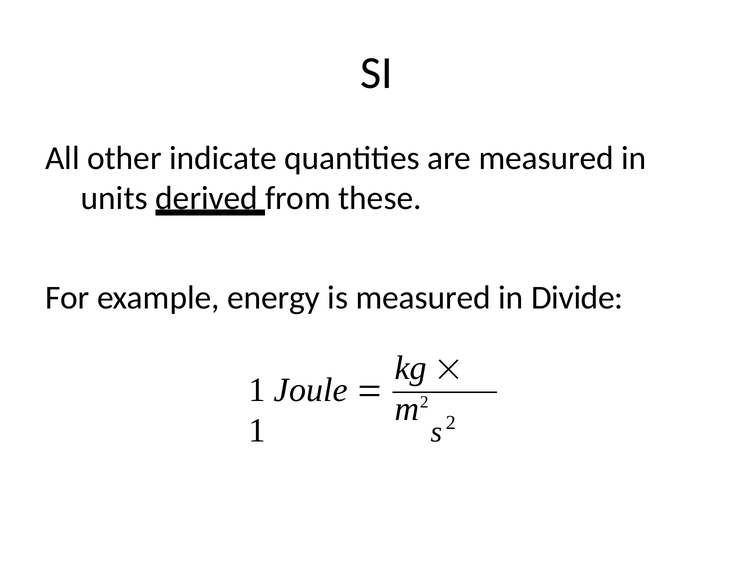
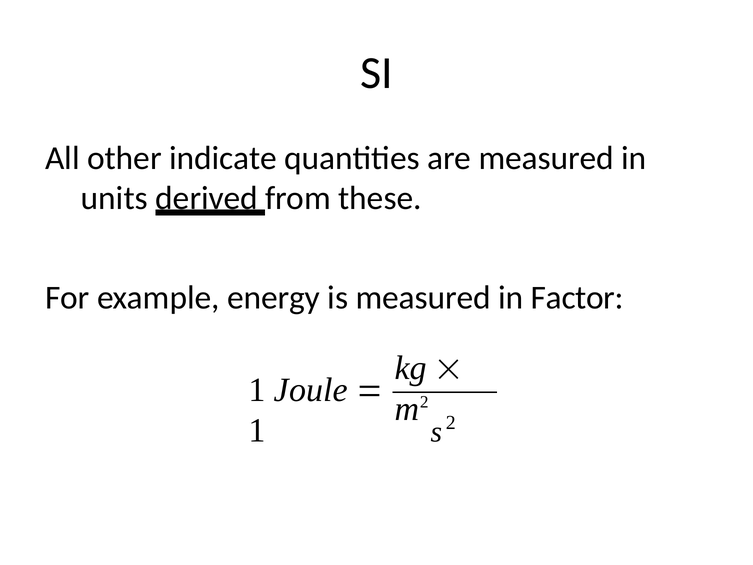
Divide: Divide -> Factor
